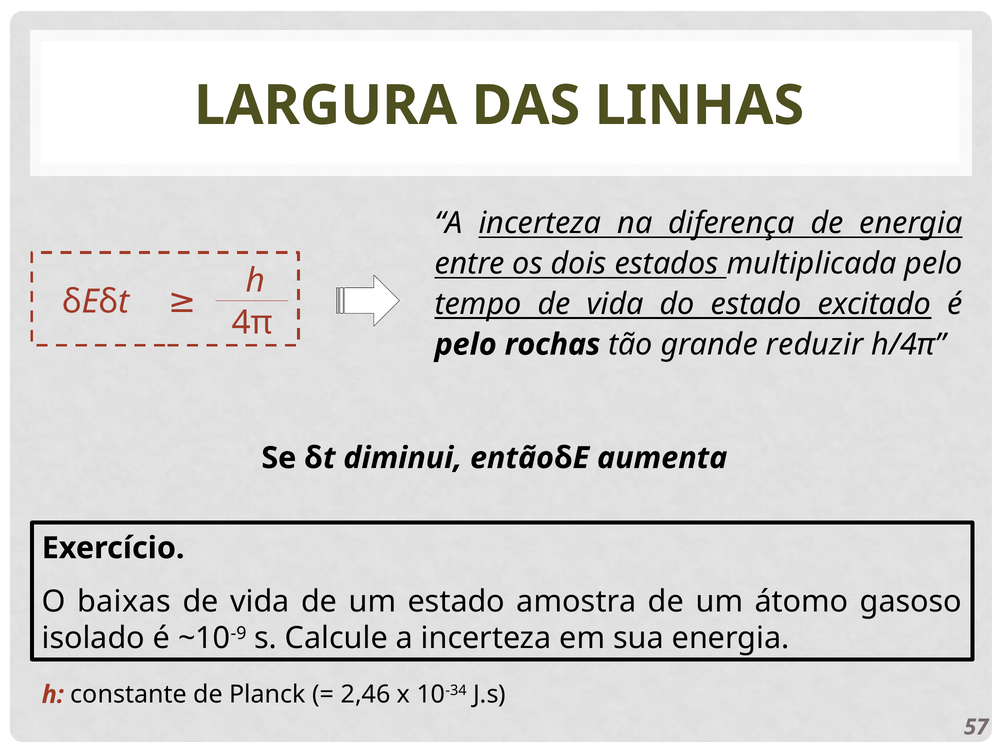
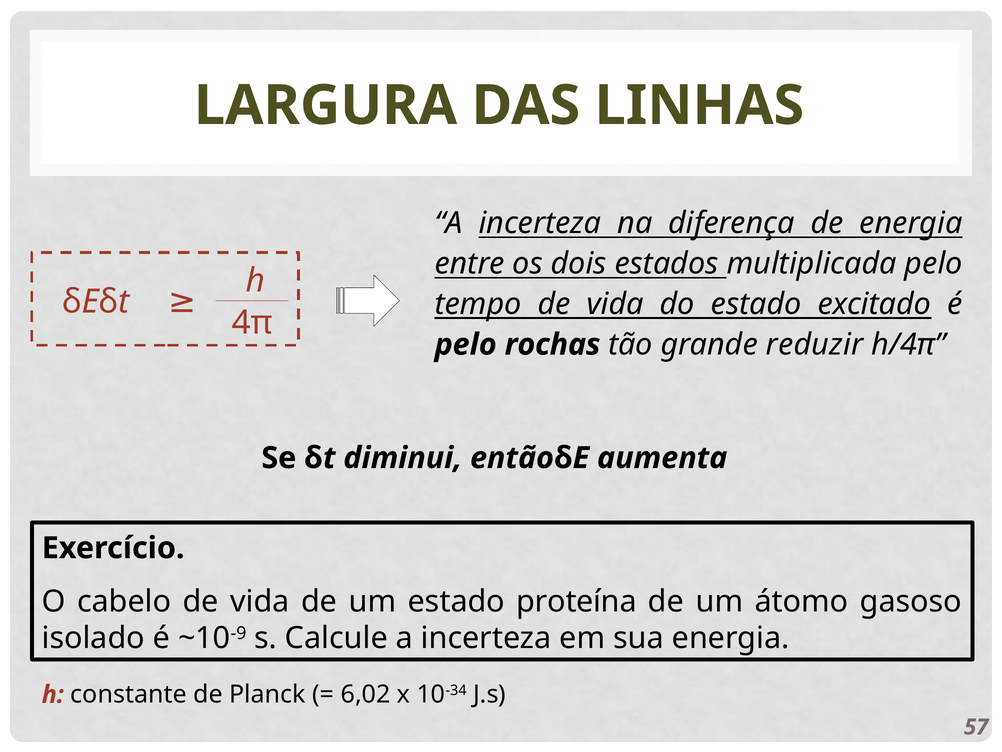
baixas: baixas -> cabelo
amostra: amostra -> proteína
2,46: 2,46 -> 6,02
